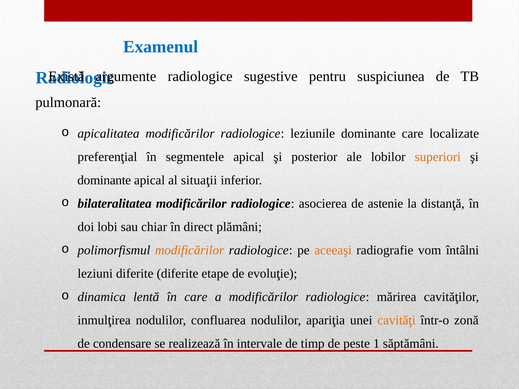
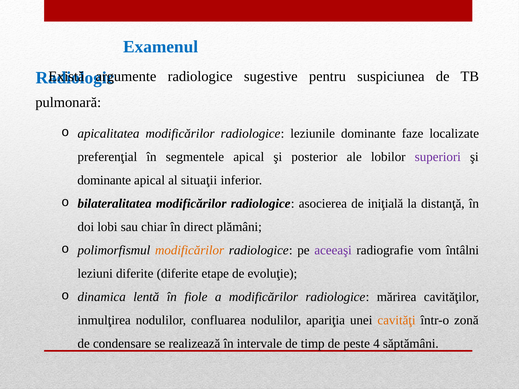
dominante care: care -> faze
superiori colour: orange -> purple
astenie: astenie -> iniţială
aceeaşi colour: orange -> purple
în care: care -> fiole
1: 1 -> 4
